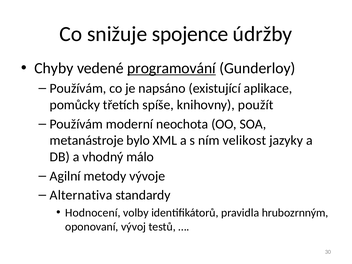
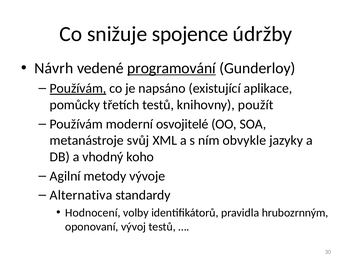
Chyby: Chyby -> Návrh
Používám at (78, 88) underline: none -> present
třetích spíše: spíše -> testů
neochota: neochota -> osvojitelé
bylo: bylo -> svůj
velikost: velikost -> obvykle
málo: málo -> koho
